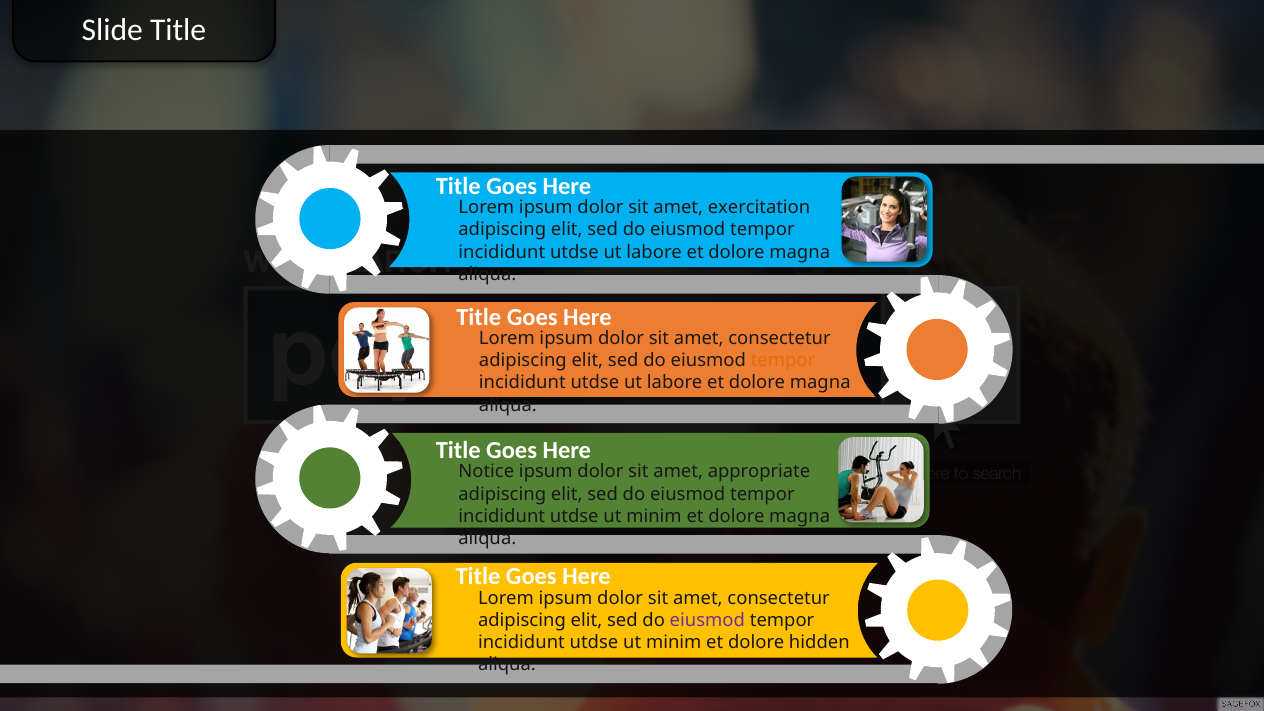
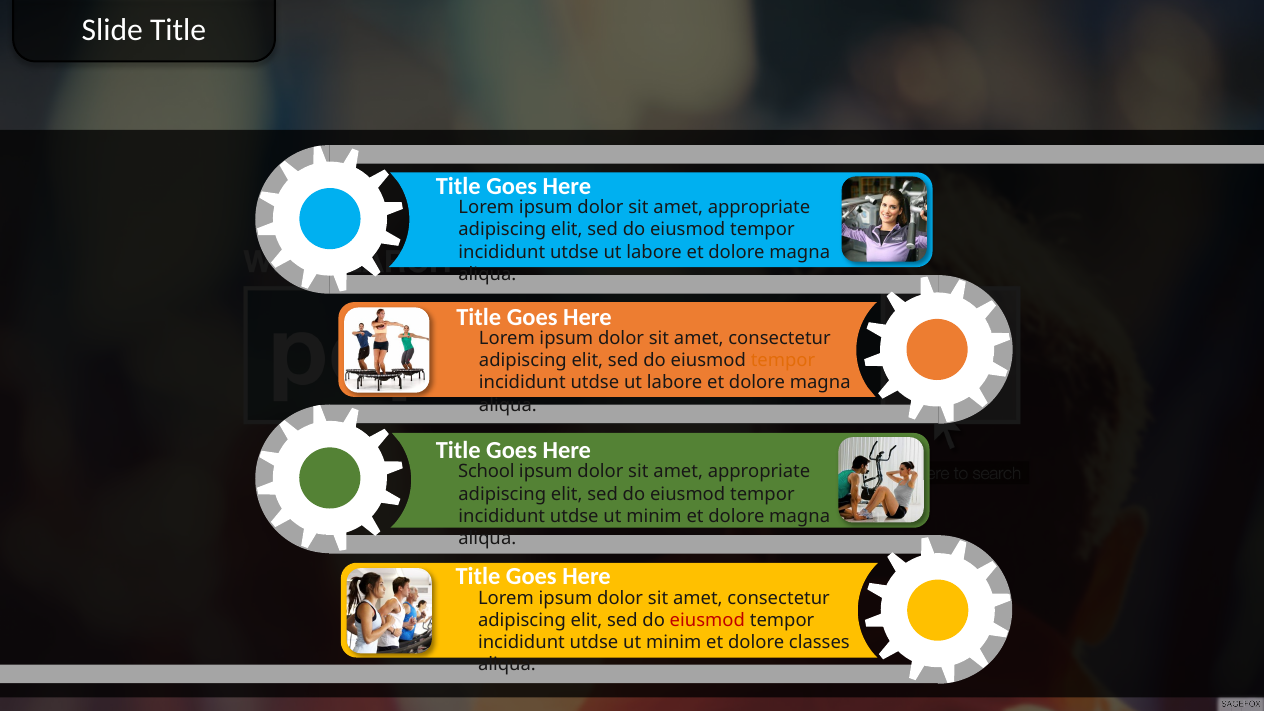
exercitation at (759, 208): exercitation -> appropriate
Notice: Notice -> School
eiusmod at (707, 620) colour: purple -> red
hidden: hidden -> classes
